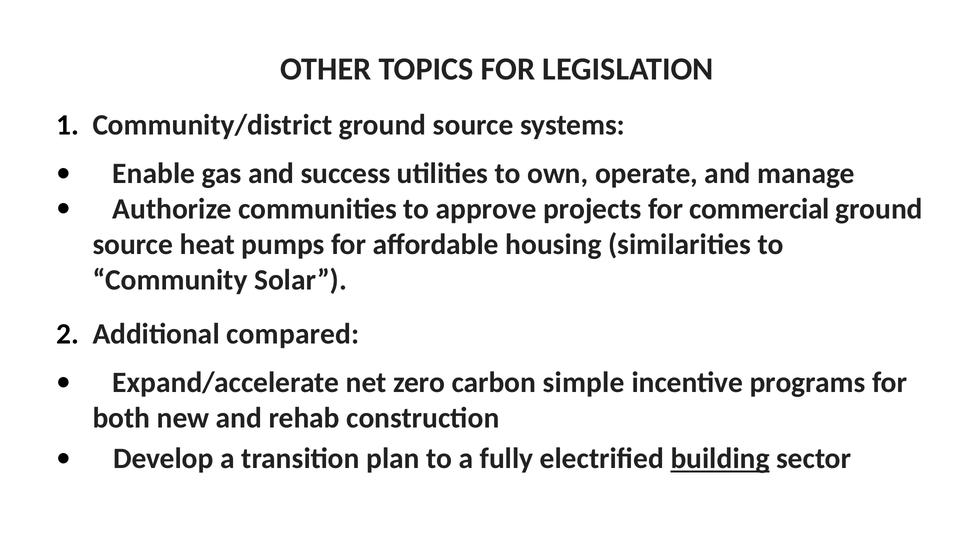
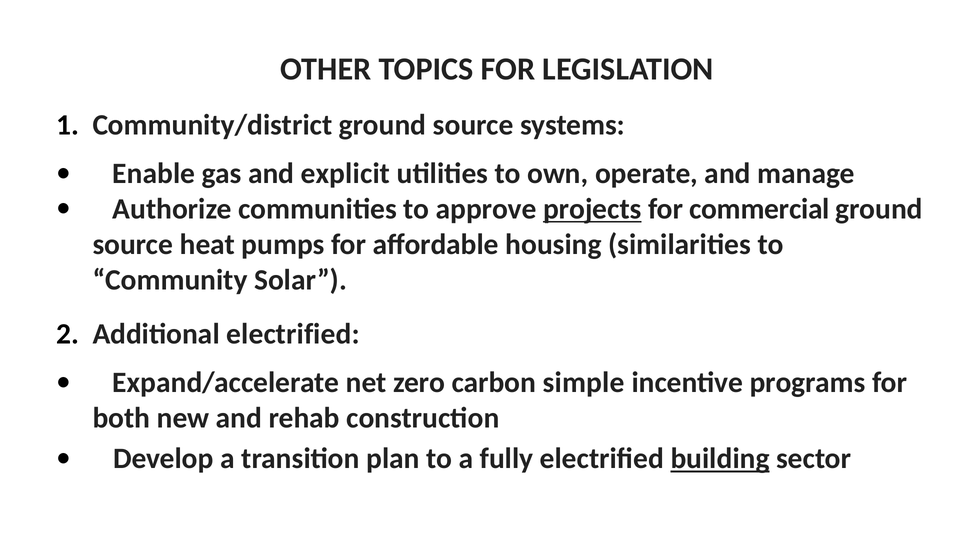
success: success -> explicit
projects underline: none -> present
Additional compared: compared -> electrified
